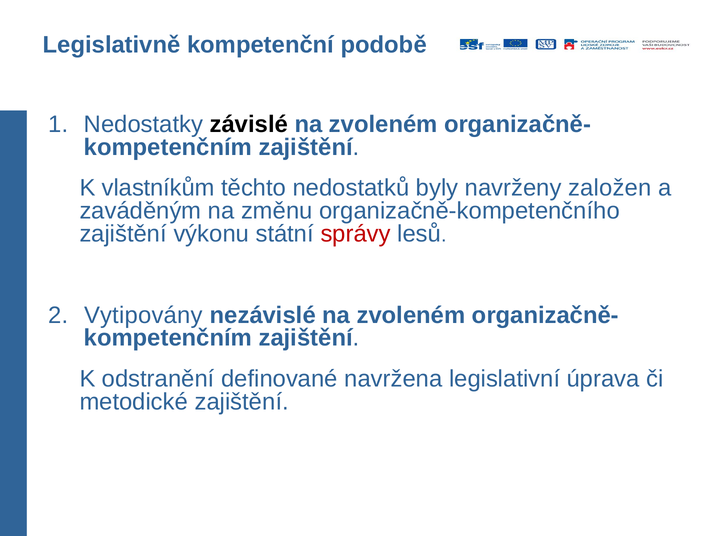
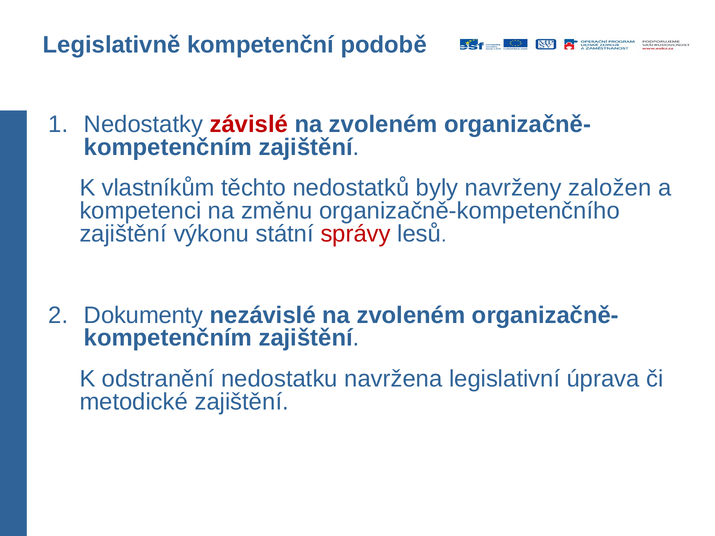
závislé colour: black -> red
zaváděným: zaváděným -> kompetenci
Vytipovány: Vytipovány -> Dokumenty
definované: definované -> nedostatku
